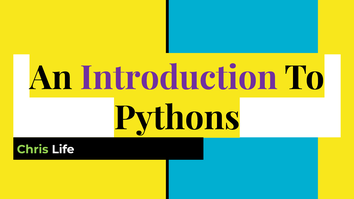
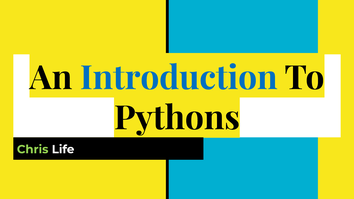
Introduction colour: purple -> blue
